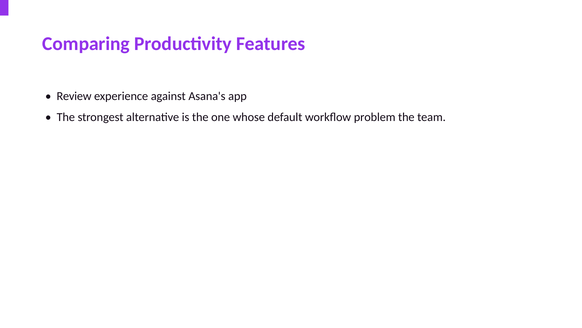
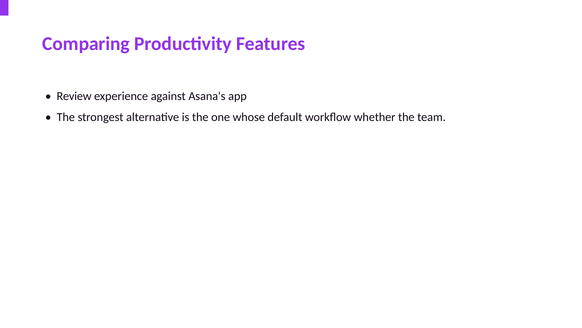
problem: problem -> whether
